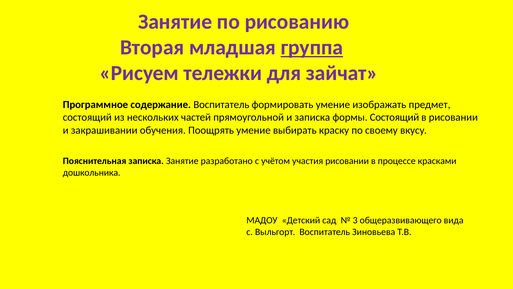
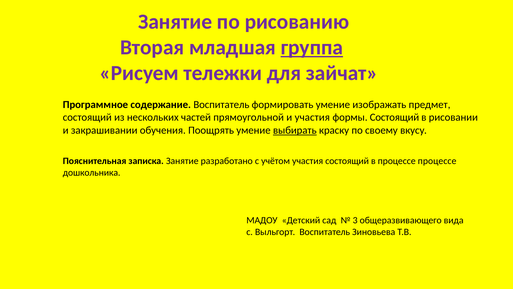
и записка: записка -> участия
выбирать underline: none -> present
участия рисовании: рисовании -> состоящий
процессе красками: красками -> процессе
